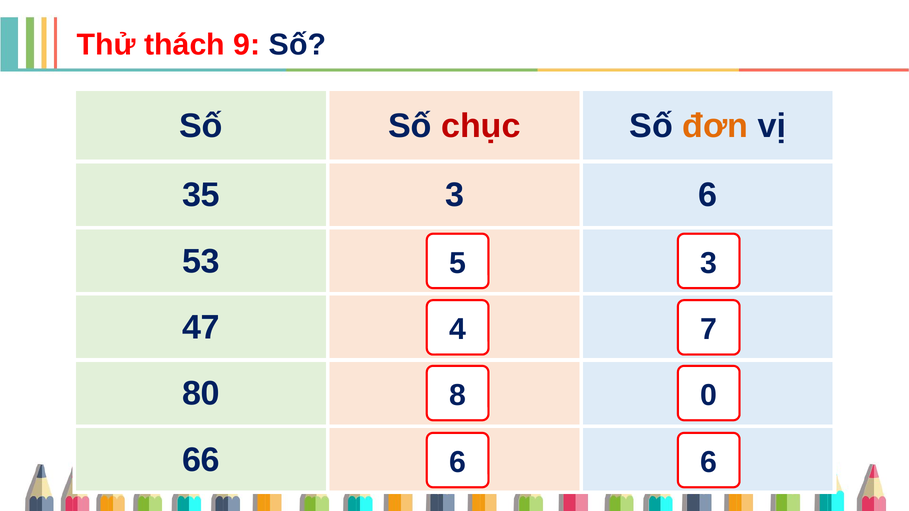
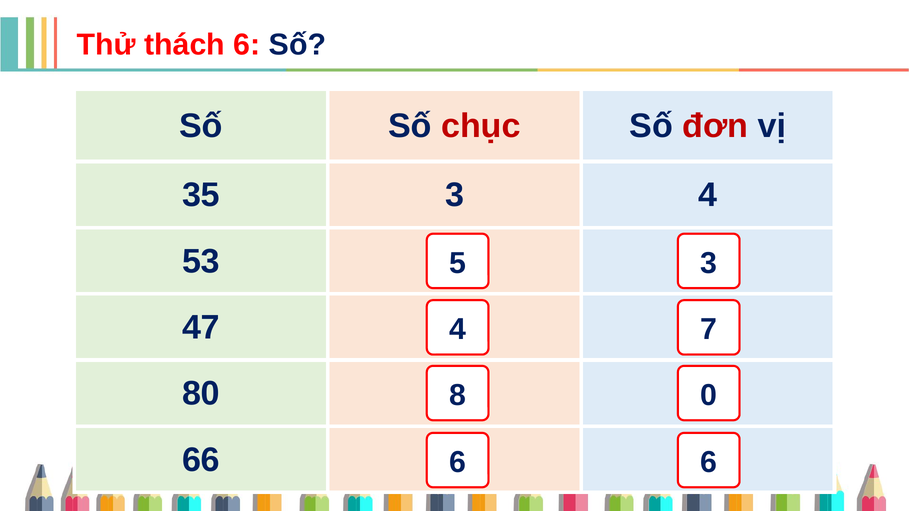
thách 9: 9 -> 6
đơn colour: orange -> red
35 3 6: 6 -> 4
